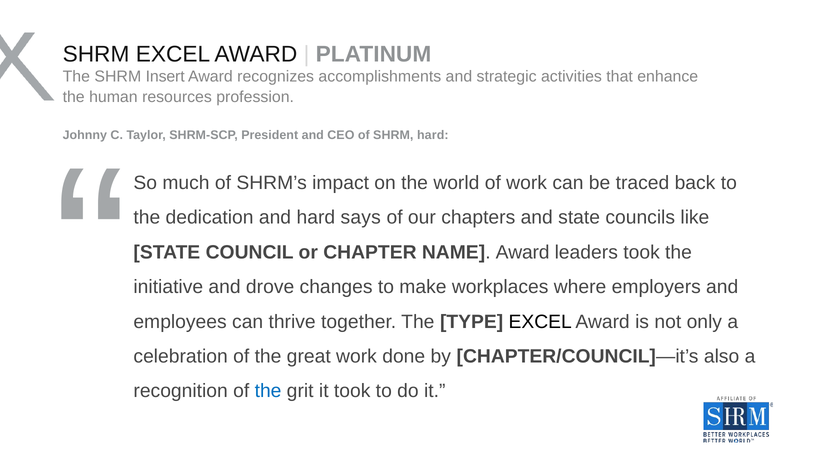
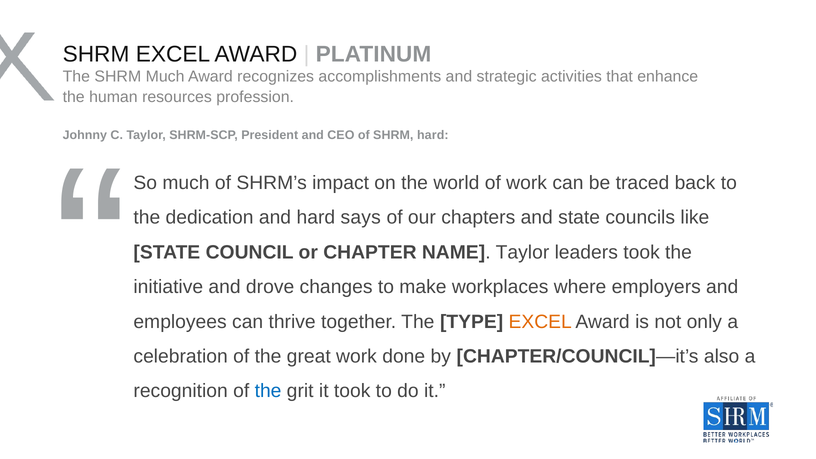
SHRM Insert: Insert -> Much
NAME Award: Award -> Taylor
EXCEL at (540, 322) colour: black -> orange
